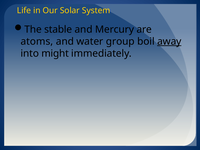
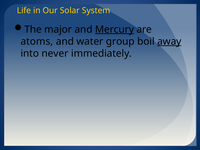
stable: stable -> major
Mercury underline: none -> present
might: might -> never
